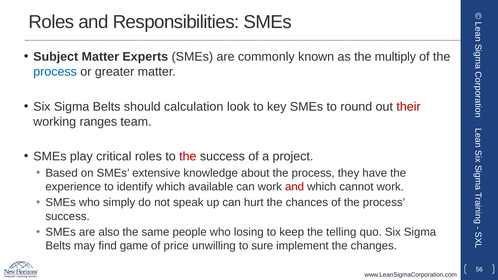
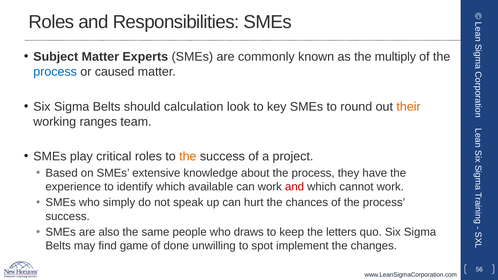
greater: greater -> caused
their colour: red -> orange
the at (188, 156) colour: red -> orange
losing: losing -> draws
telling: telling -> letters
price: price -> done
sure: sure -> spot
